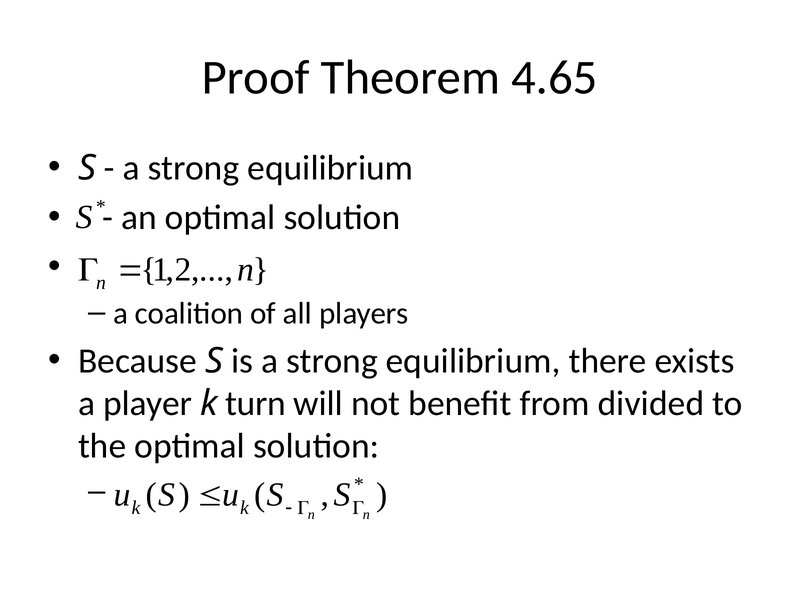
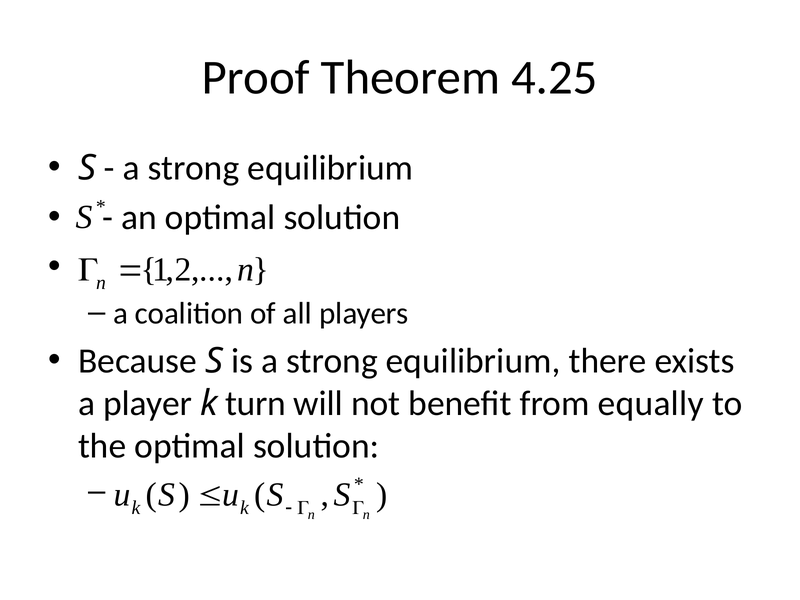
4.65: 4.65 -> 4.25
divided: divided -> equally
